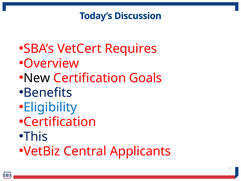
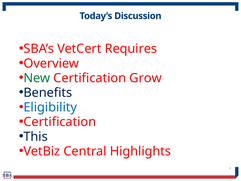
New colour: black -> green
Goals: Goals -> Grow
Applicants: Applicants -> Highlights
